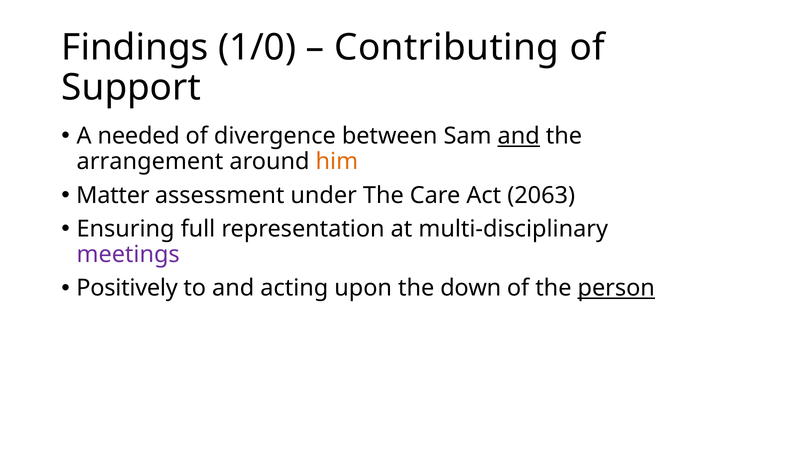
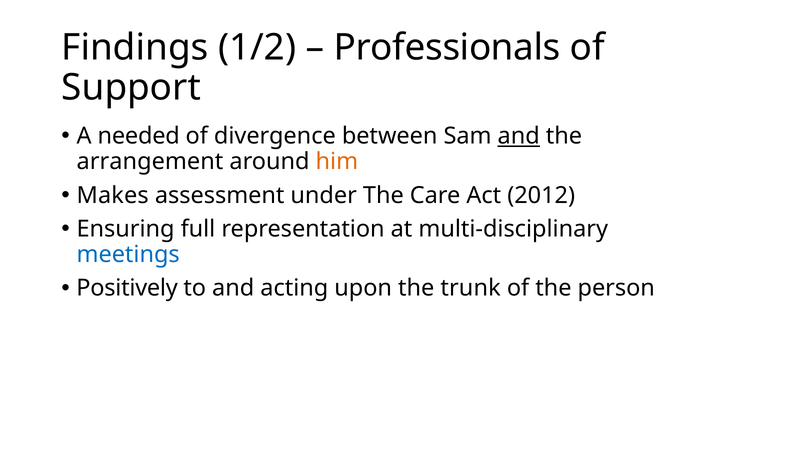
1/0: 1/0 -> 1/2
Contributing: Contributing -> Professionals
Matter: Matter -> Makes
2063: 2063 -> 2012
meetings colour: purple -> blue
down: down -> trunk
person underline: present -> none
